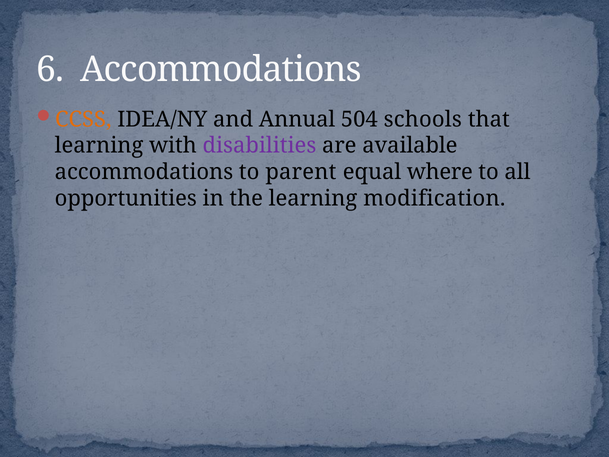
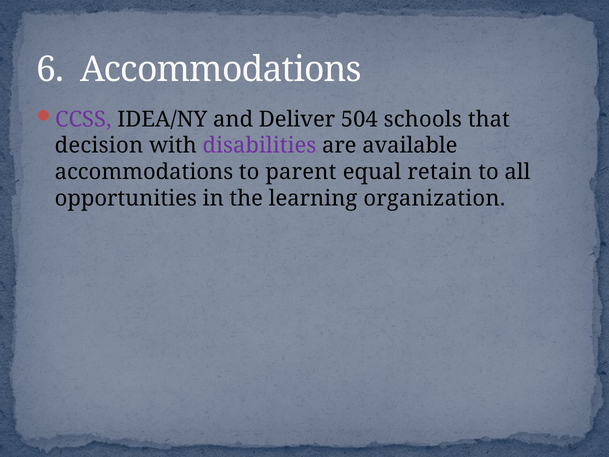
CCSS colour: orange -> purple
Annual: Annual -> Deliver
learning at (99, 146): learning -> decision
where: where -> retain
modification: modification -> organization
